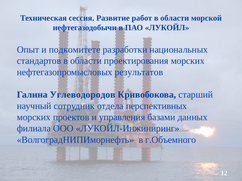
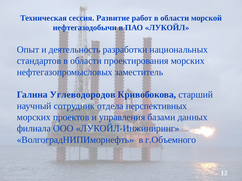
подкомитете: подкомитете -> деятельность
результатов: результатов -> заместитель
